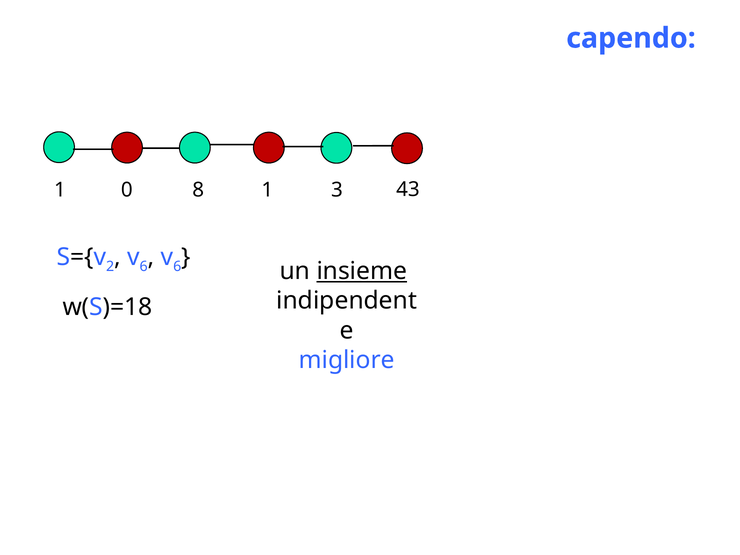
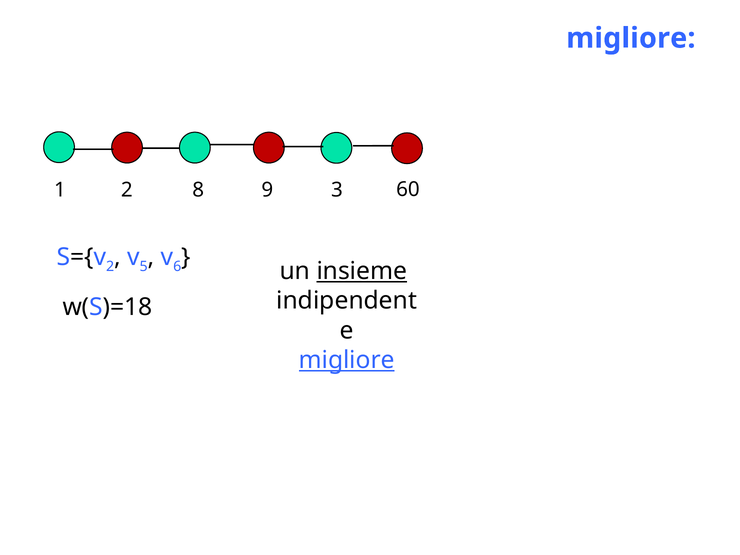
capendo at (631, 38): capendo -> migliore
1 0: 0 -> 2
8 1: 1 -> 9
43: 43 -> 60
6 at (144, 266): 6 -> 5
migliore at (347, 360) underline: none -> present
